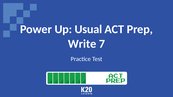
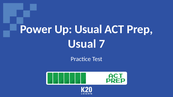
Write at (82, 44): Write -> Usual
